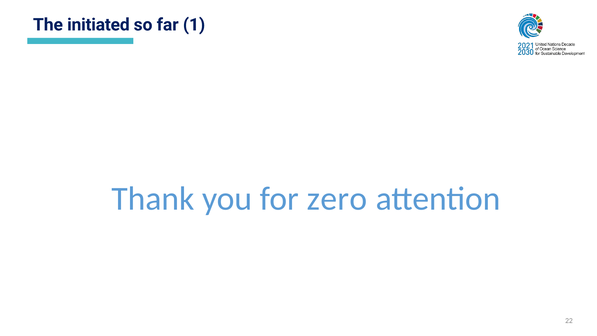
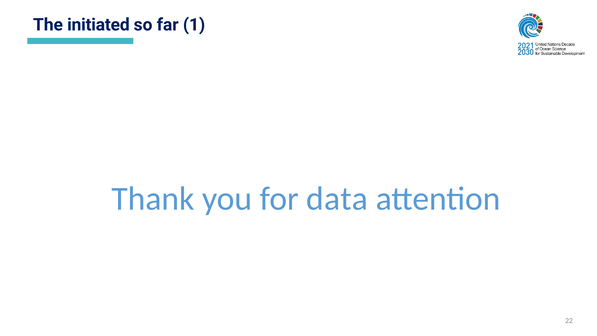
zero: zero -> data
